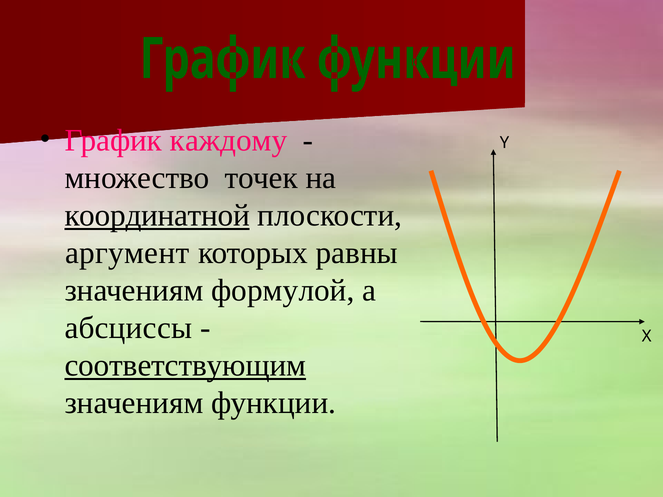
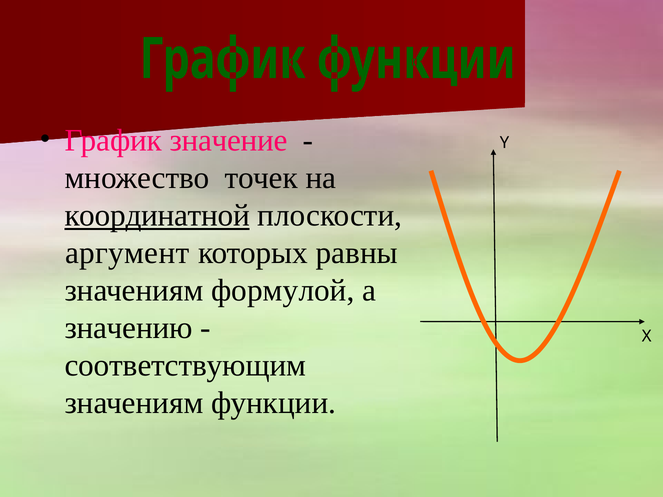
каждому: каждому -> значение
абсциссы: абсциссы -> значению
соответствующим underline: present -> none
